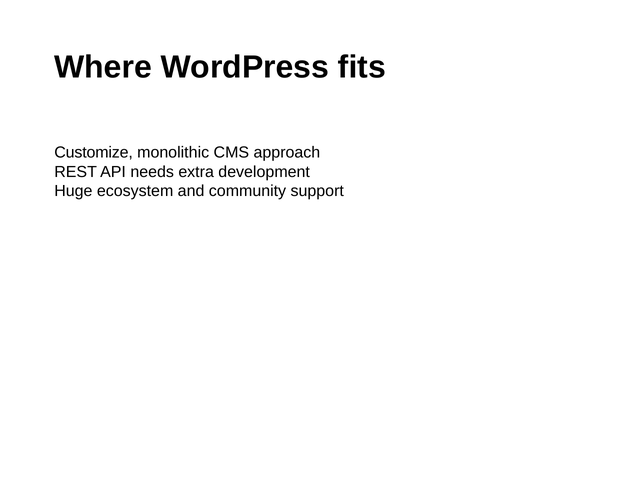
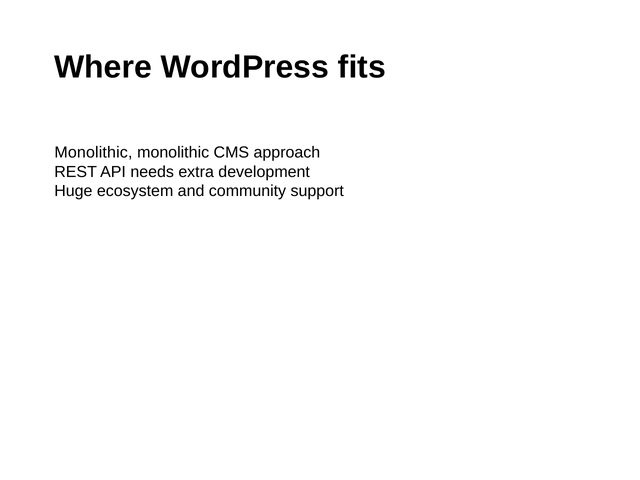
Customize at (94, 153): Customize -> Monolithic
